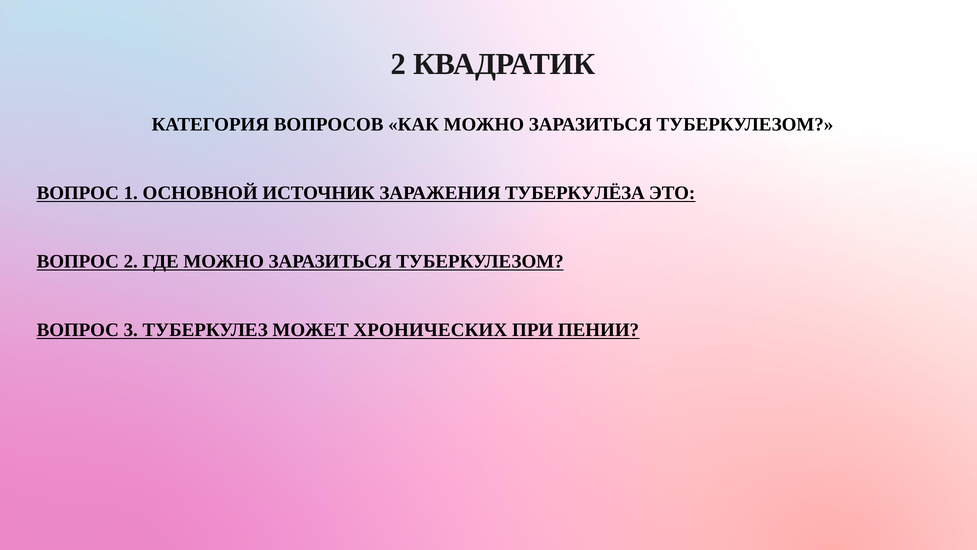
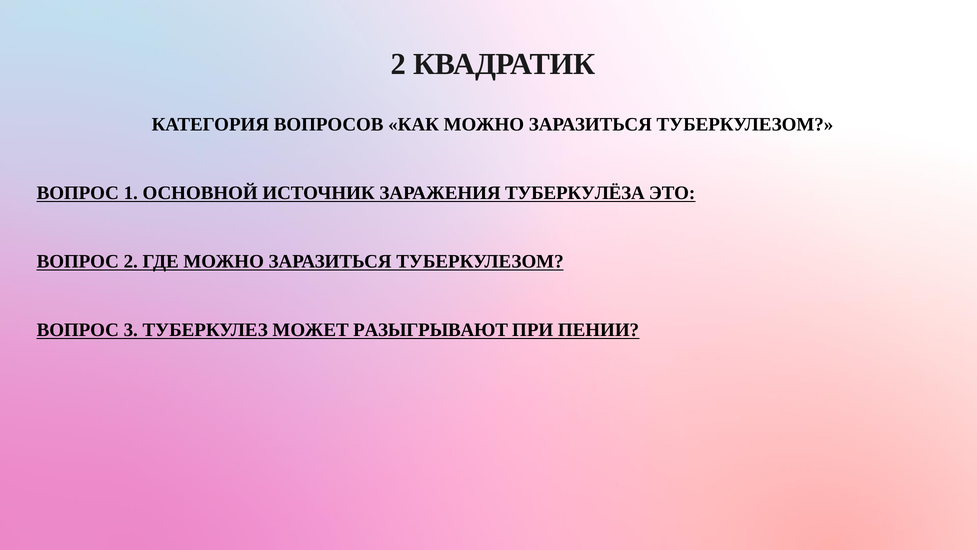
ХРОНИЧЕСКИХ: ХРОНИЧЕСКИХ -> РАЗЫГРЫВАЮТ
